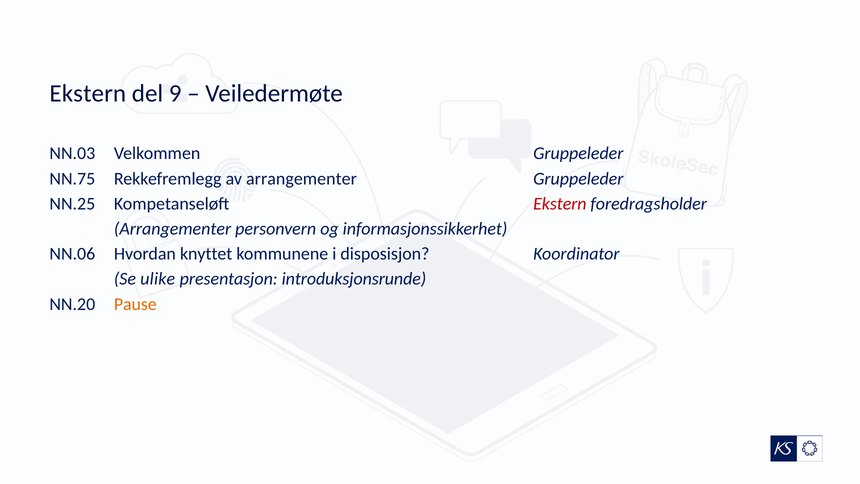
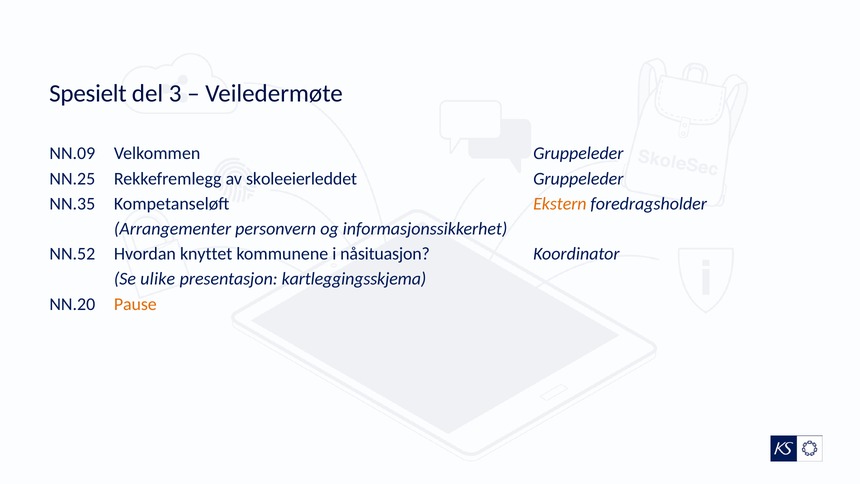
Ekstern at (88, 93): Ekstern -> Spesielt
9: 9 -> 3
NN.03: NN.03 -> NN.09
NN.75: NN.75 -> NN.25
av arrangementer: arrangementer -> skoleeierleddet
NN.25: NN.25 -> NN.35
Ekstern at (560, 204) colour: red -> orange
NN.06: NN.06 -> NN.52
disposisjon: disposisjon -> nåsituasjon
introduksjonsrunde: introduksjonsrunde -> kartleggingsskjema
